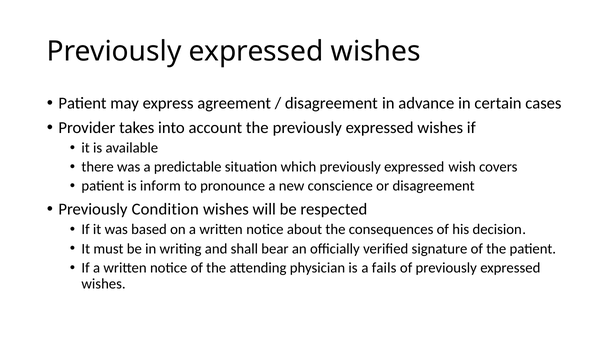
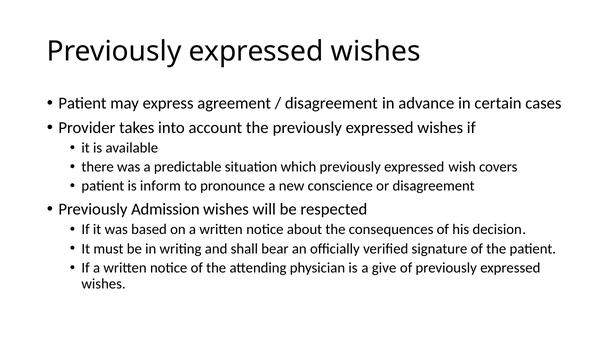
Condition: Condition -> Admission
fails: fails -> give
